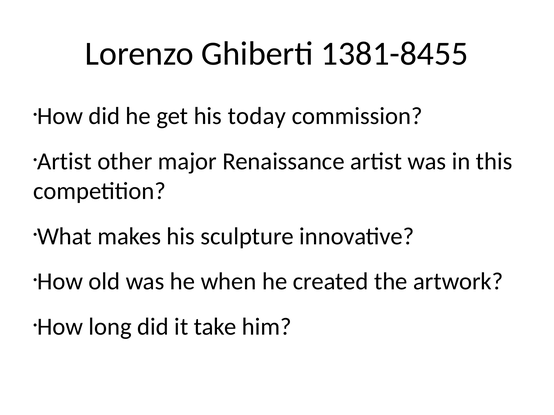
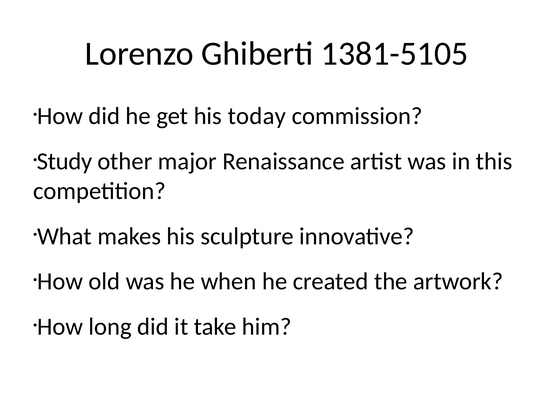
1381-8455: 1381-8455 -> 1381-5105
Artist at (64, 162): Artist -> Study
